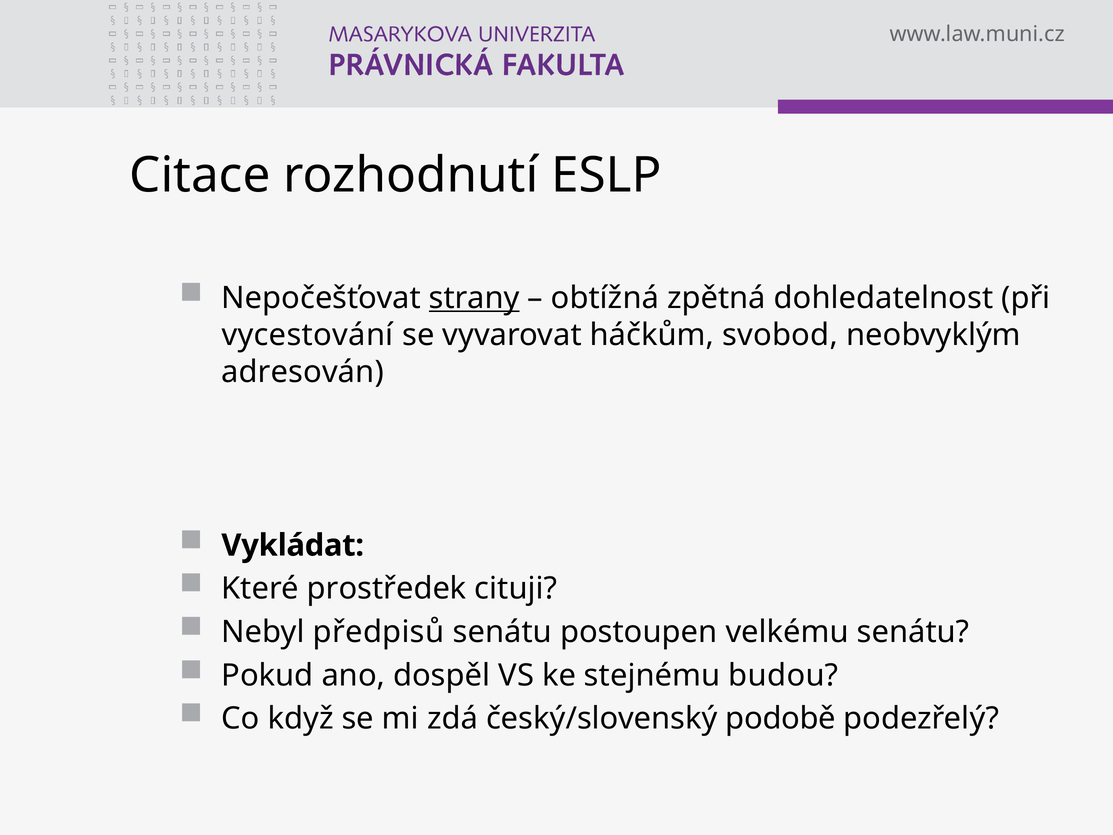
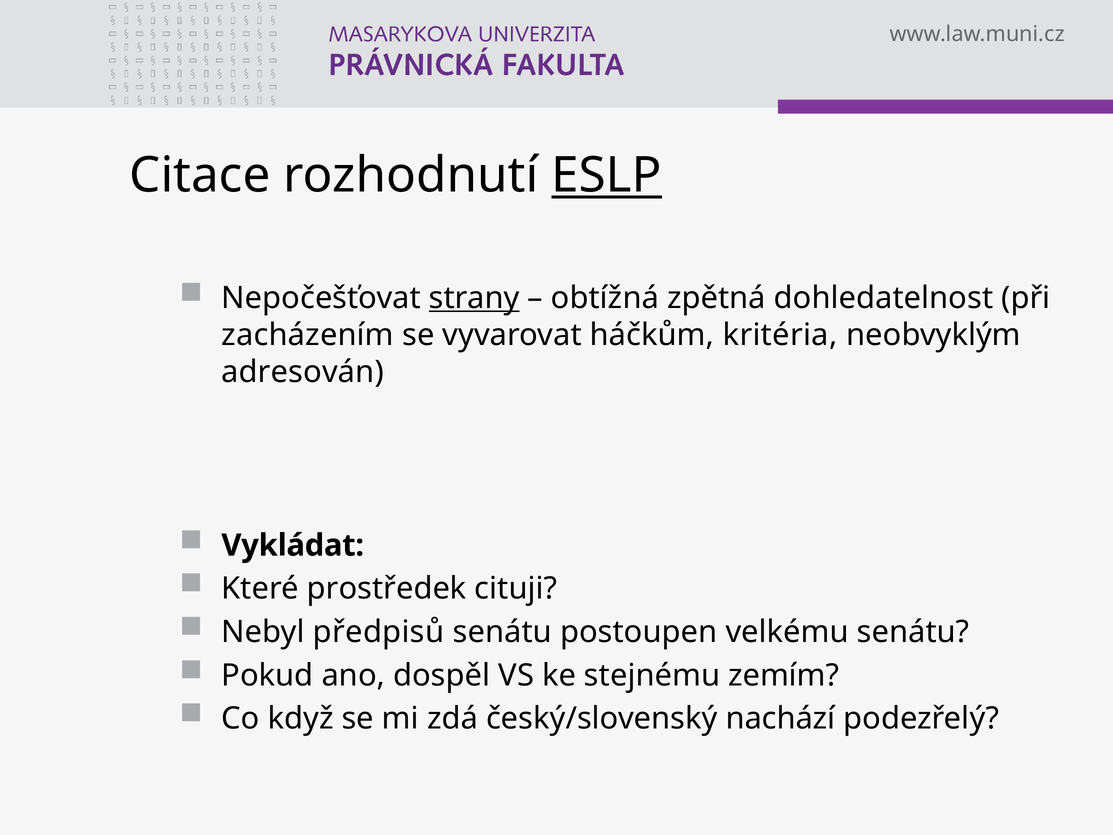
ESLP underline: none -> present
vycestování: vycestování -> zacházením
svobod: svobod -> kritéria
budou: budou -> zemím
podobě: podobě -> nachází
